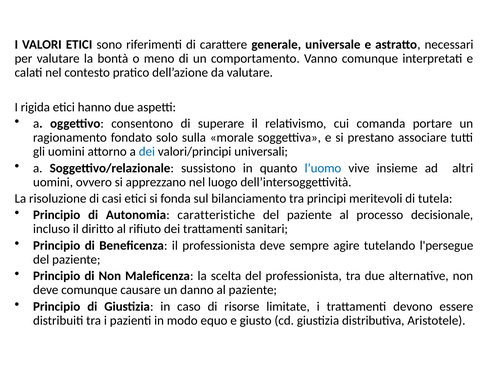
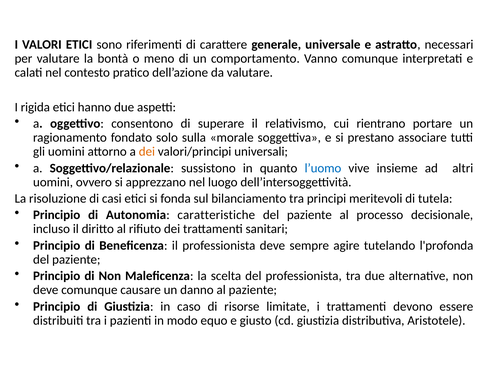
comanda: comanda -> rientrano
dei at (147, 152) colour: blue -> orange
l'persegue: l'persegue -> l'profonda
